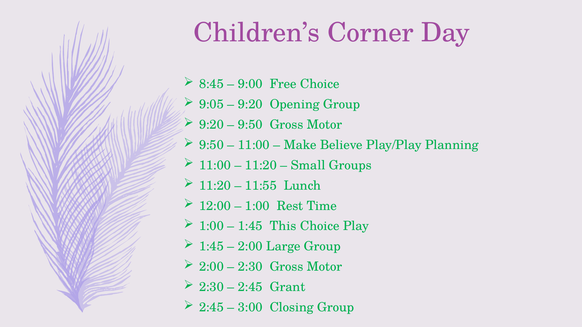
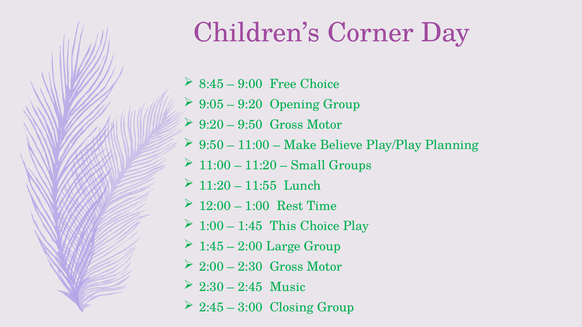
Grant: Grant -> Music
